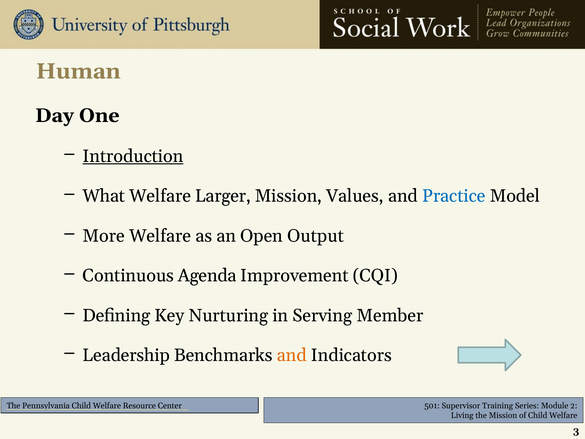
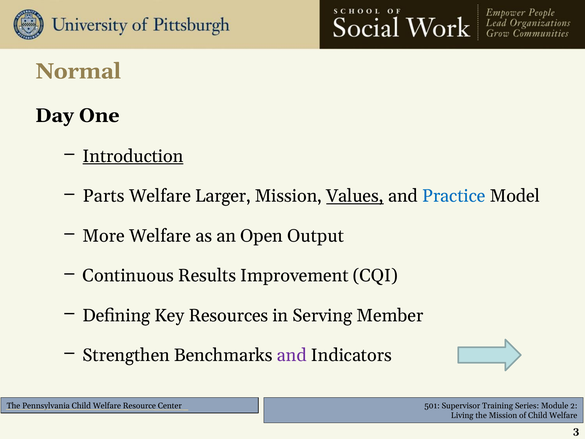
Human: Human -> Normal
What: What -> Parts
Values underline: none -> present
Agenda: Agenda -> Results
Nurturing: Nurturing -> Resources
Leadership: Leadership -> Strengthen
and at (292, 355) colour: orange -> purple
